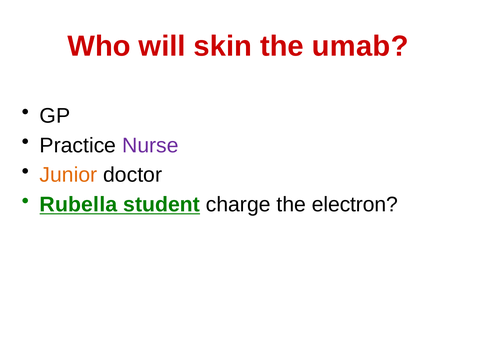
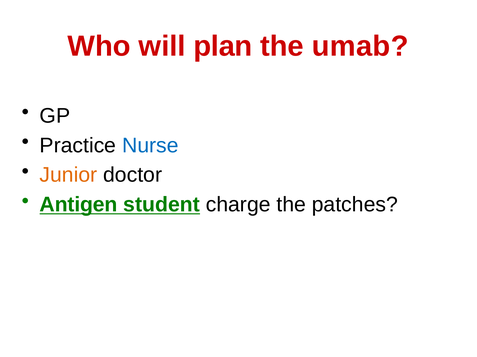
skin: skin -> plan
Nurse colour: purple -> blue
Rubella: Rubella -> Antigen
electron: electron -> patches
